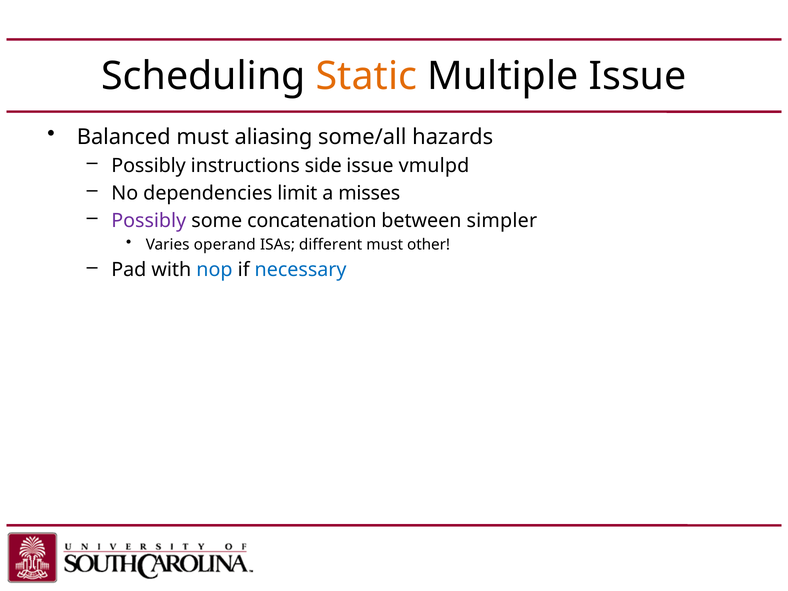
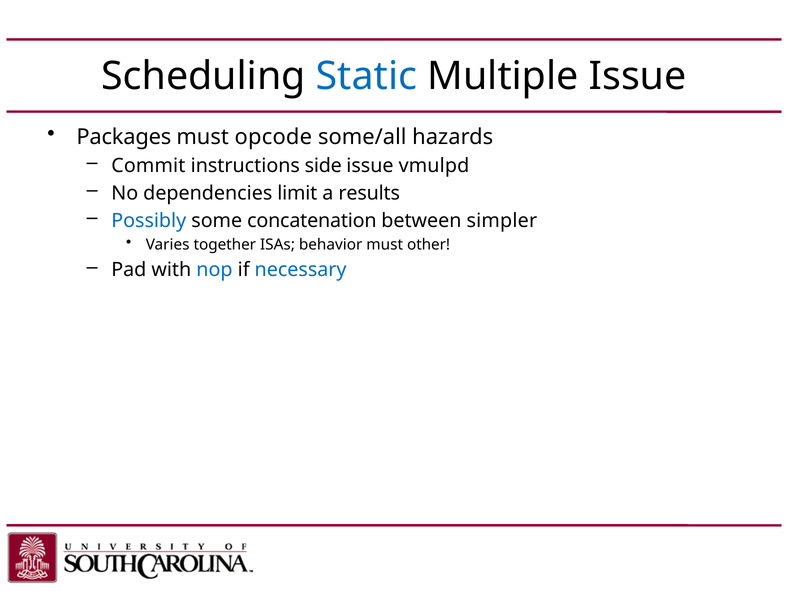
Static colour: orange -> blue
Balanced: Balanced -> Packages
aliasing: aliasing -> opcode
Possibly at (149, 166): Possibly -> Commit
misses: misses -> results
Possibly at (149, 221) colour: purple -> blue
operand: operand -> together
different: different -> behavior
